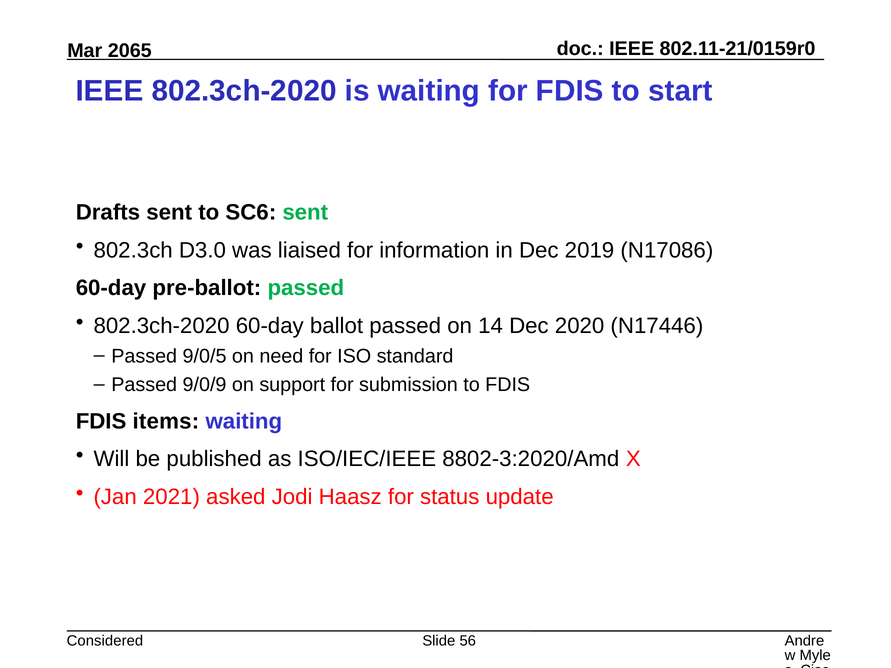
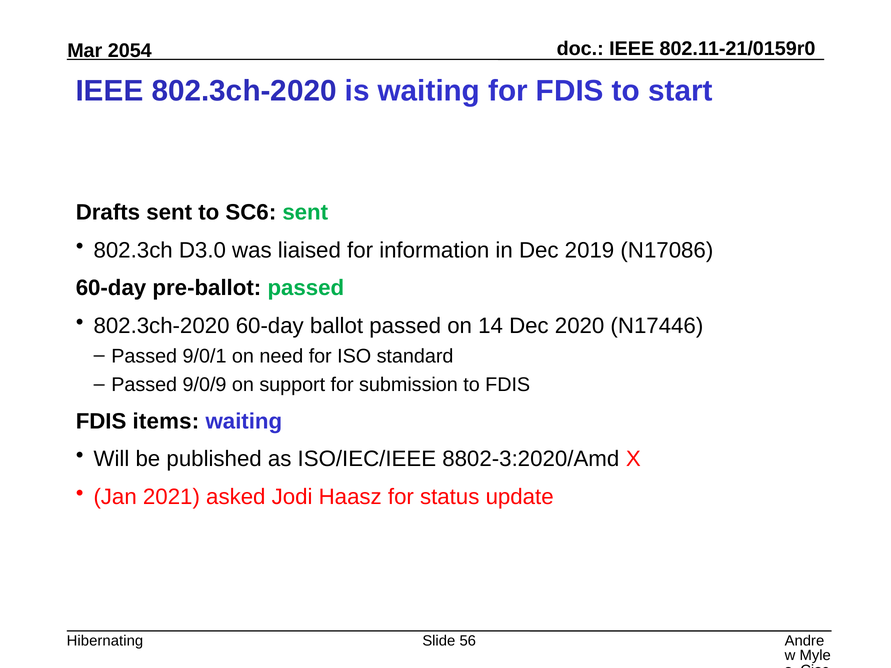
2065: 2065 -> 2054
9/0/5: 9/0/5 -> 9/0/1
Considered: Considered -> Hibernating
